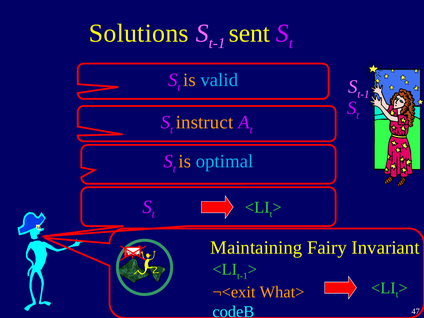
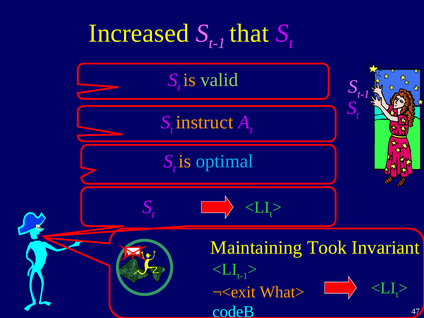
Solutions: Solutions -> Increased
sent: sent -> that
valid colour: light blue -> light green
Fairy: Fairy -> Took
